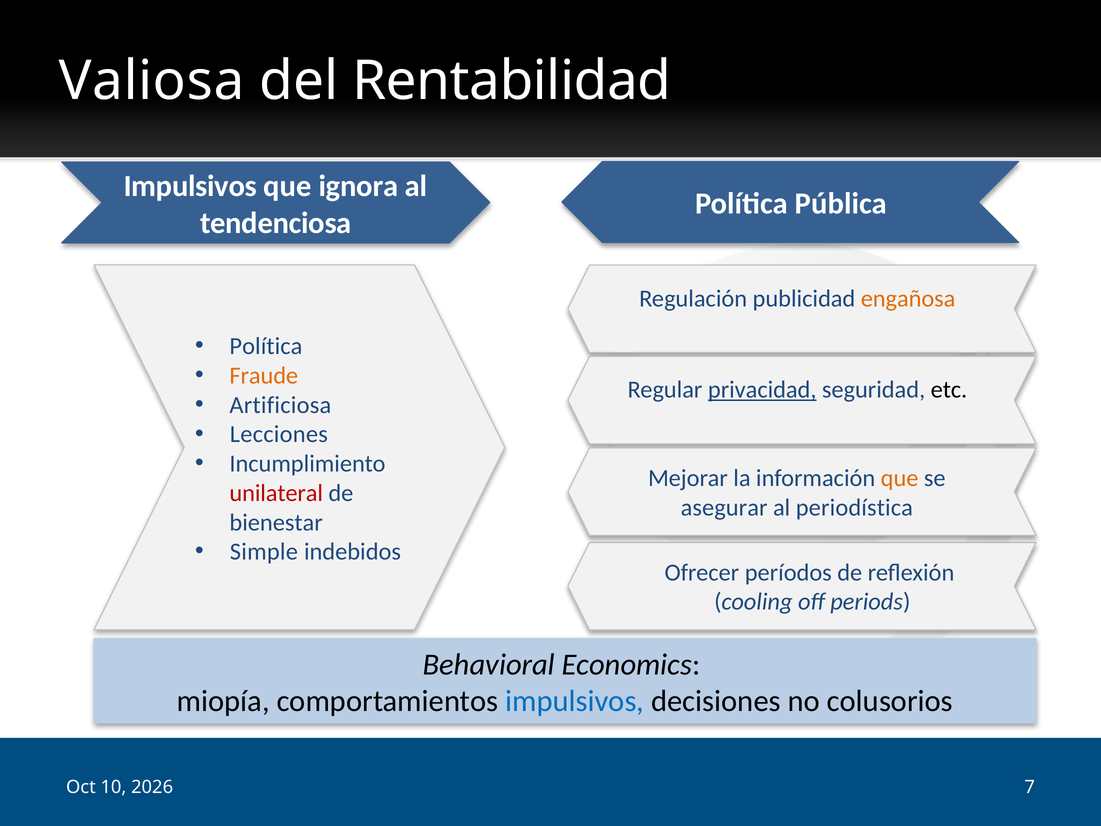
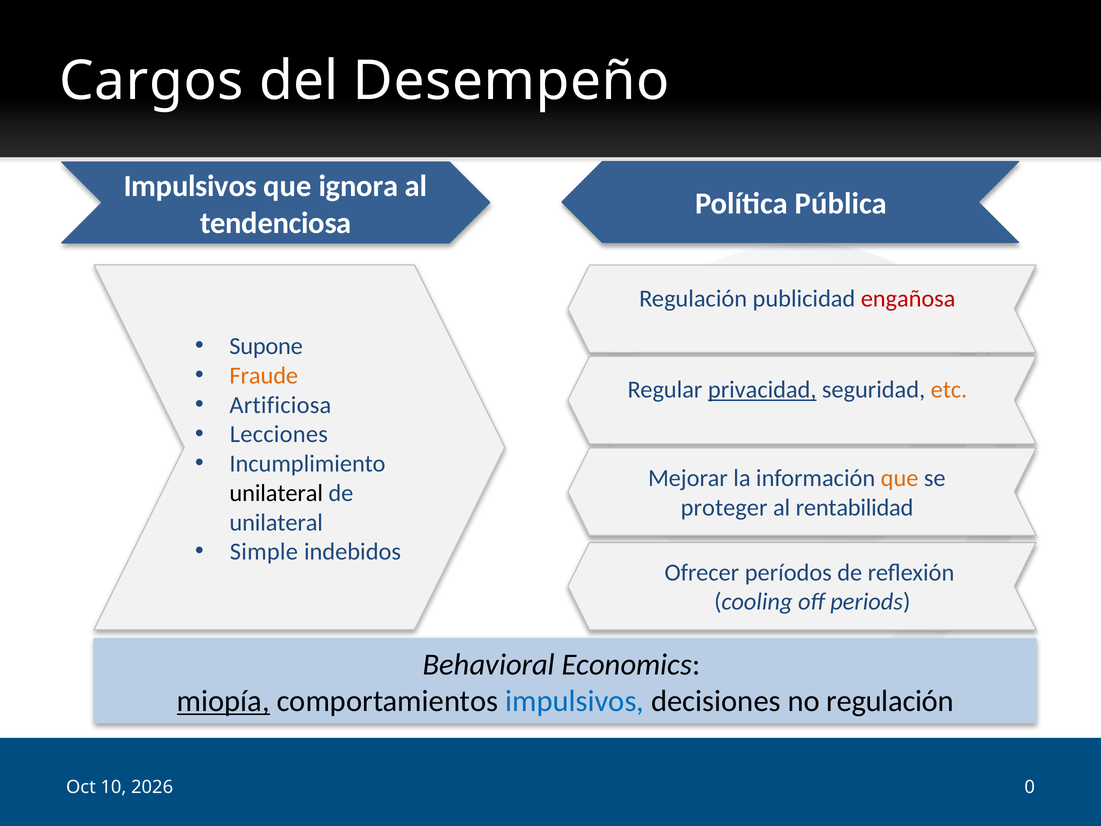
Valiosa: Valiosa -> Cargos
Rentabilidad: Rentabilidad -> Desempeño
engañosa colour: orange -> red
Política at (266, 346): Política -> Supone
etc colour: black -> orange
unilateral at (276, 493) colour: red -> black
asegurar: asegurar -> proteger
periodística: periodística -> rentabilidad
bienestar at (276, 522): bienestar -> unilateral
miopía underline: none -> present
no colusorios: colusorios -> regulación
7: 7 -> 0
